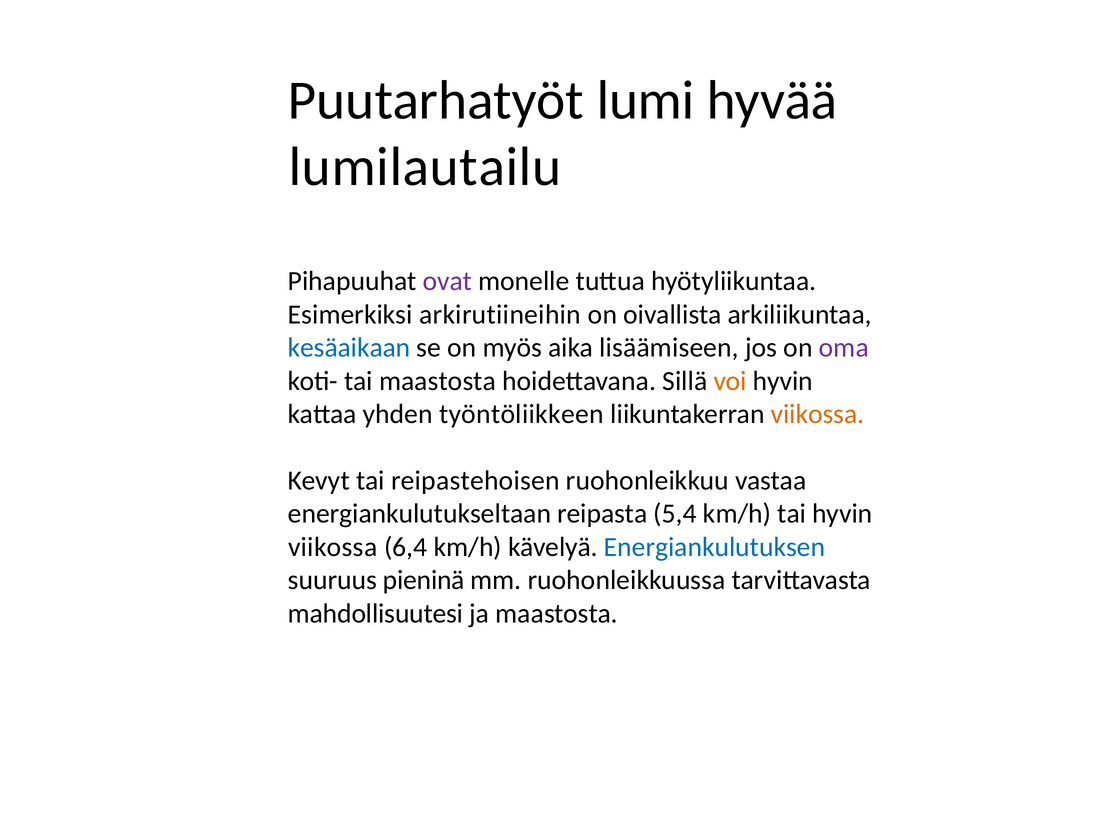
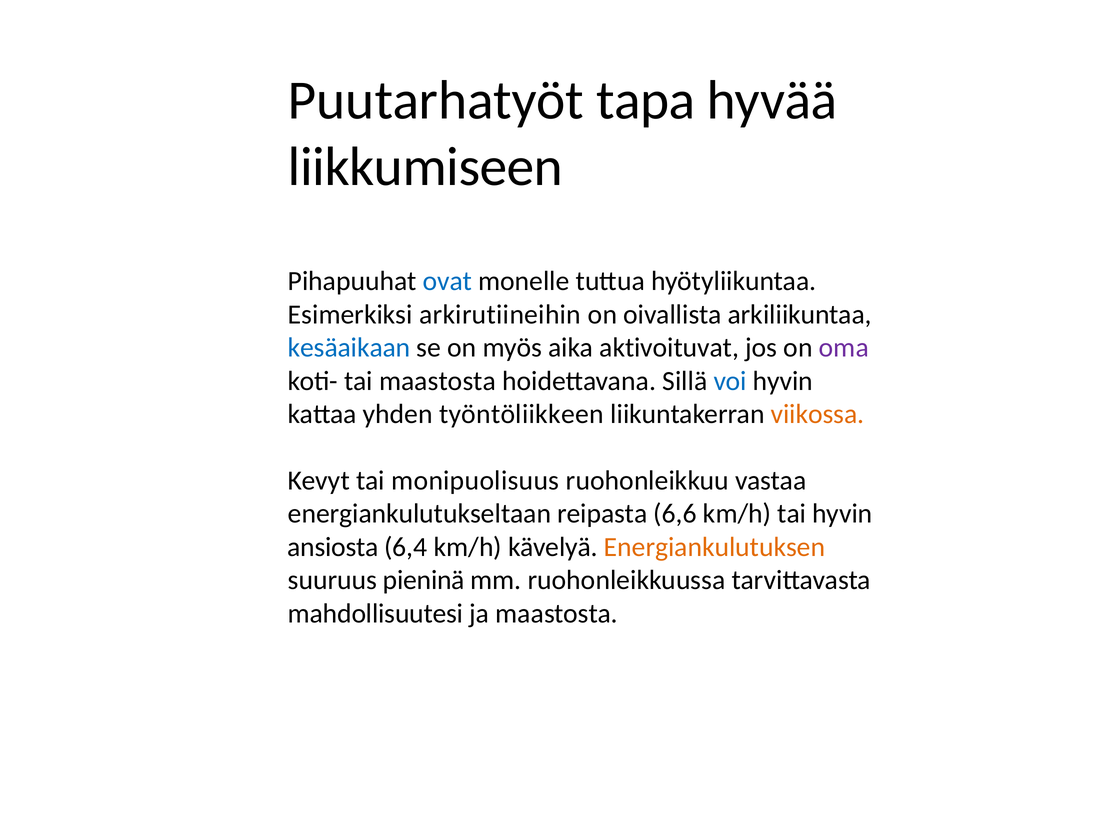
lumi: lumi -> tapa
lumilautailu: lumilautailu -> liikkumiseen
ovat colour: purple -> blue
lisäämiseen: lisäämiseen -> aktivoituvat
voi colour: orange -> blue
reipastehoisen: reipastehoisen -> monipuolisuus
5,4: 5,4 -> 6,6
viikossa at (333, 547): viikossa -> ansiosta
Energiankulutuksen colour: blue -> orange
